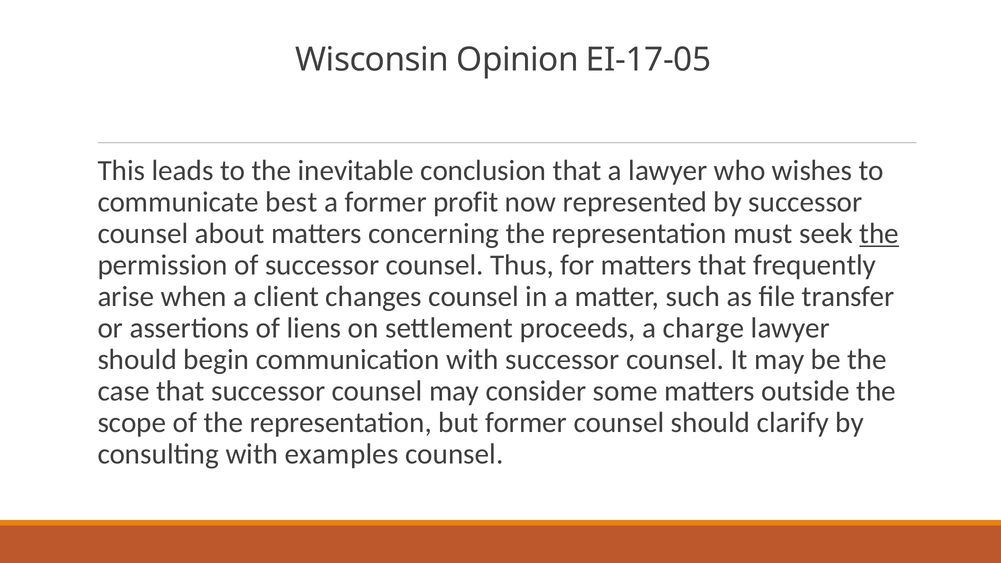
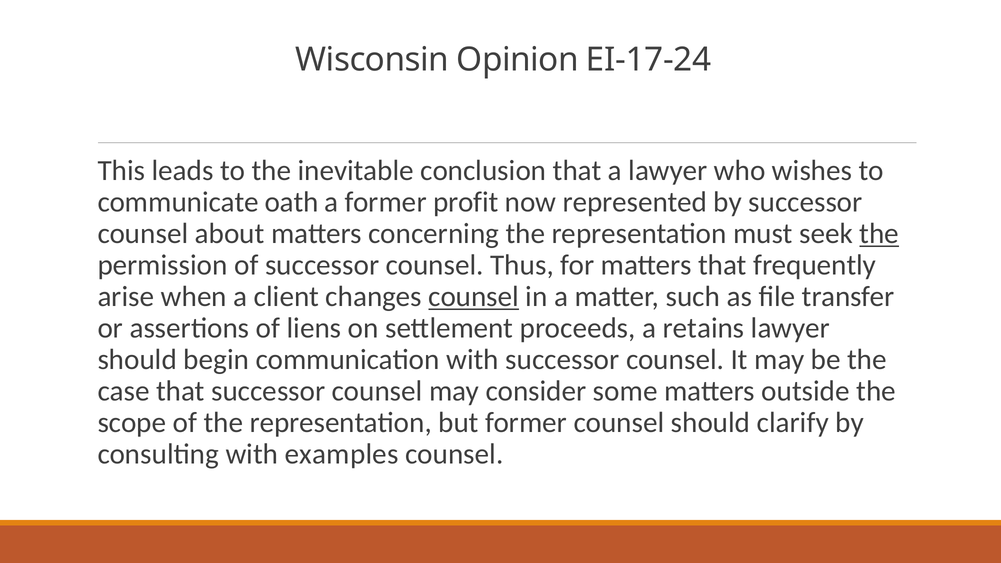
EI-17-05: EI-17-05 -> EI-17-24
best: best -> oath
counsel at (474, 297) underline: none -> present
charge: charge -> retains
